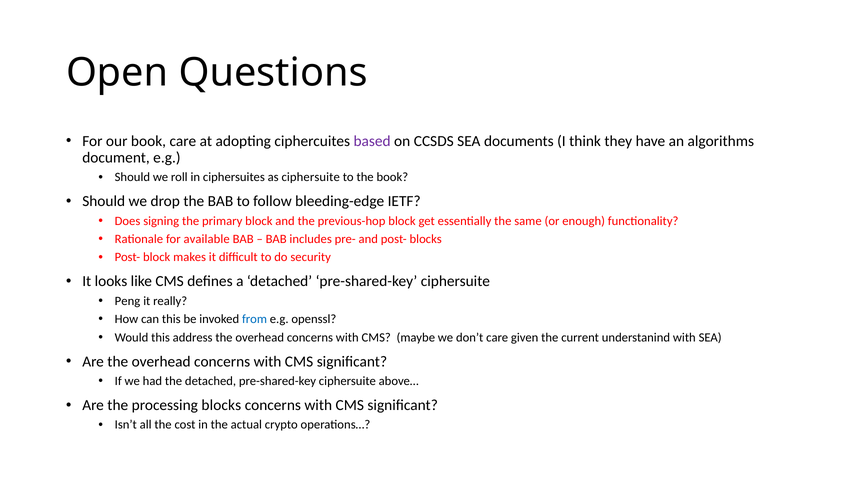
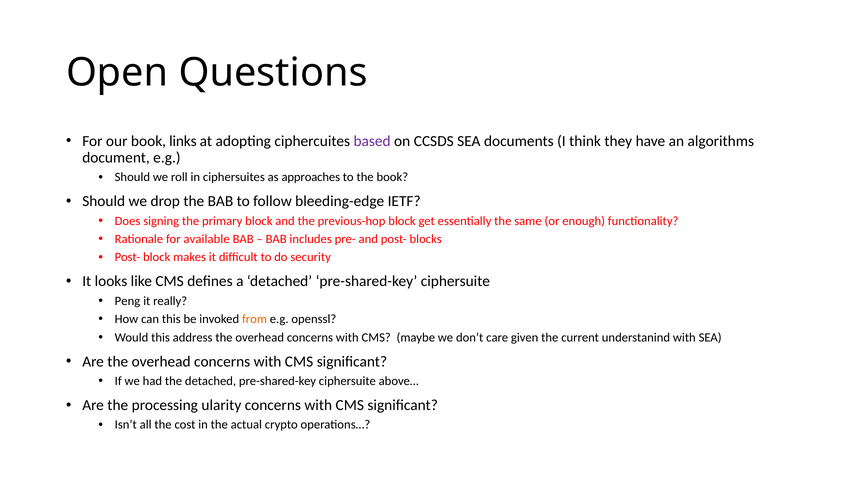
book care: care -> links
as ciphersuite: ciphersuite -> approaches
from colour: blue -> orange
processing blocks: blocks -> ularity
